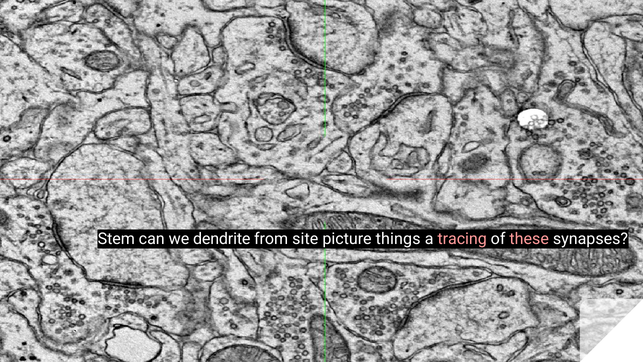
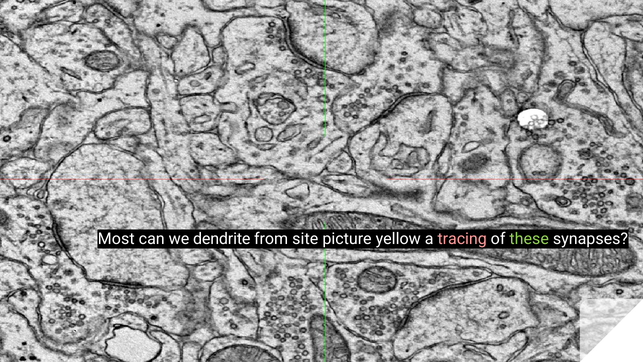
Stem: Stem -> Most
things: things -> yellow
these colour: pink -> light green
